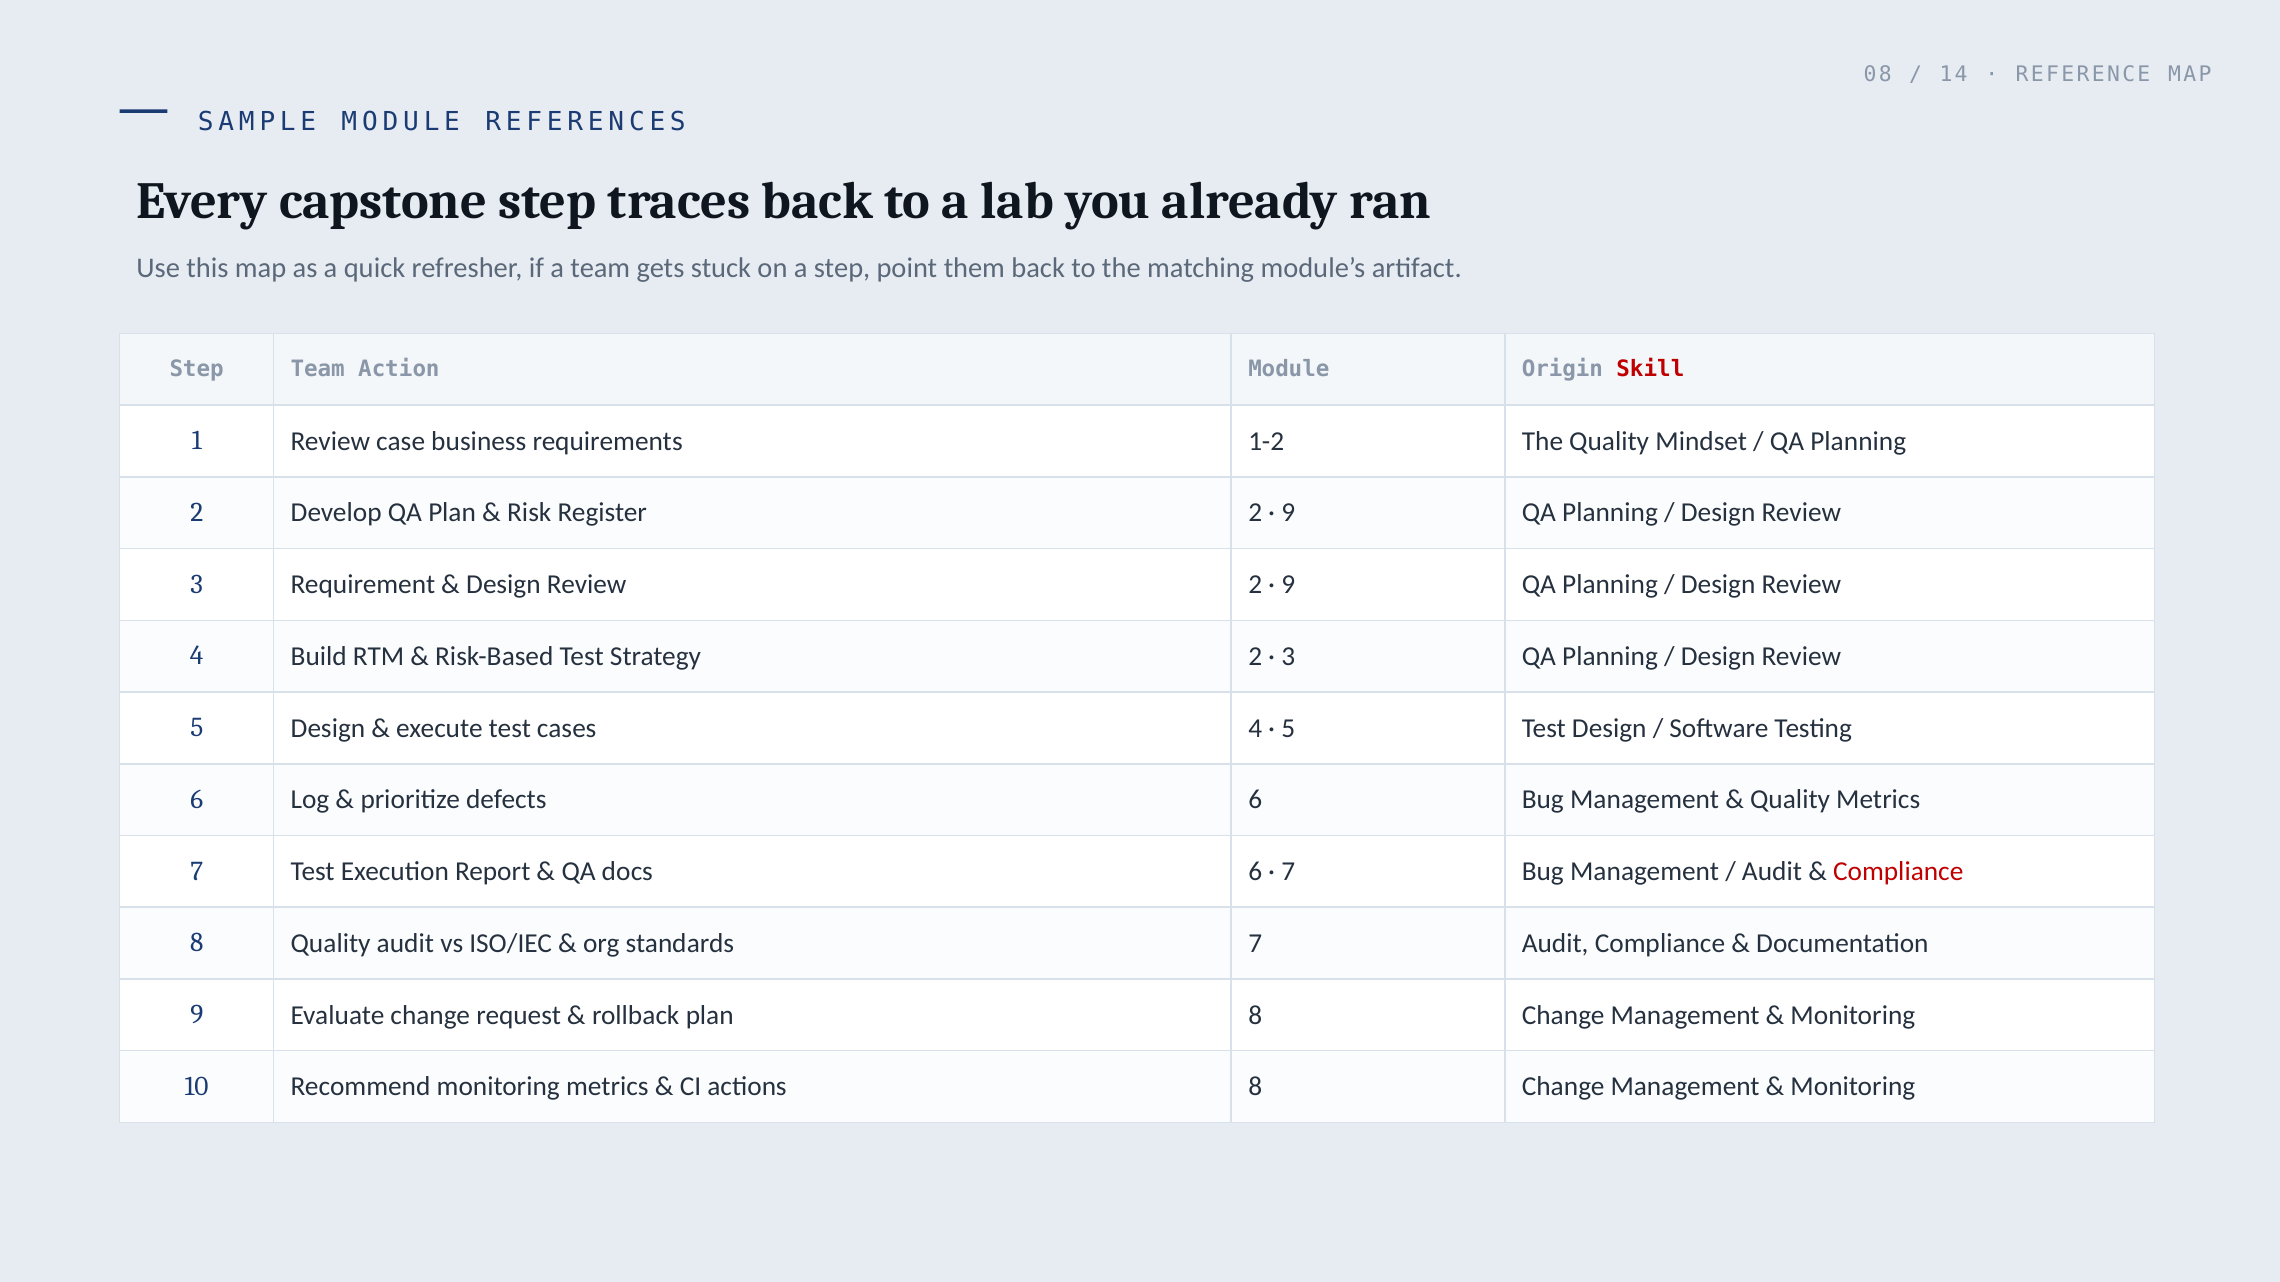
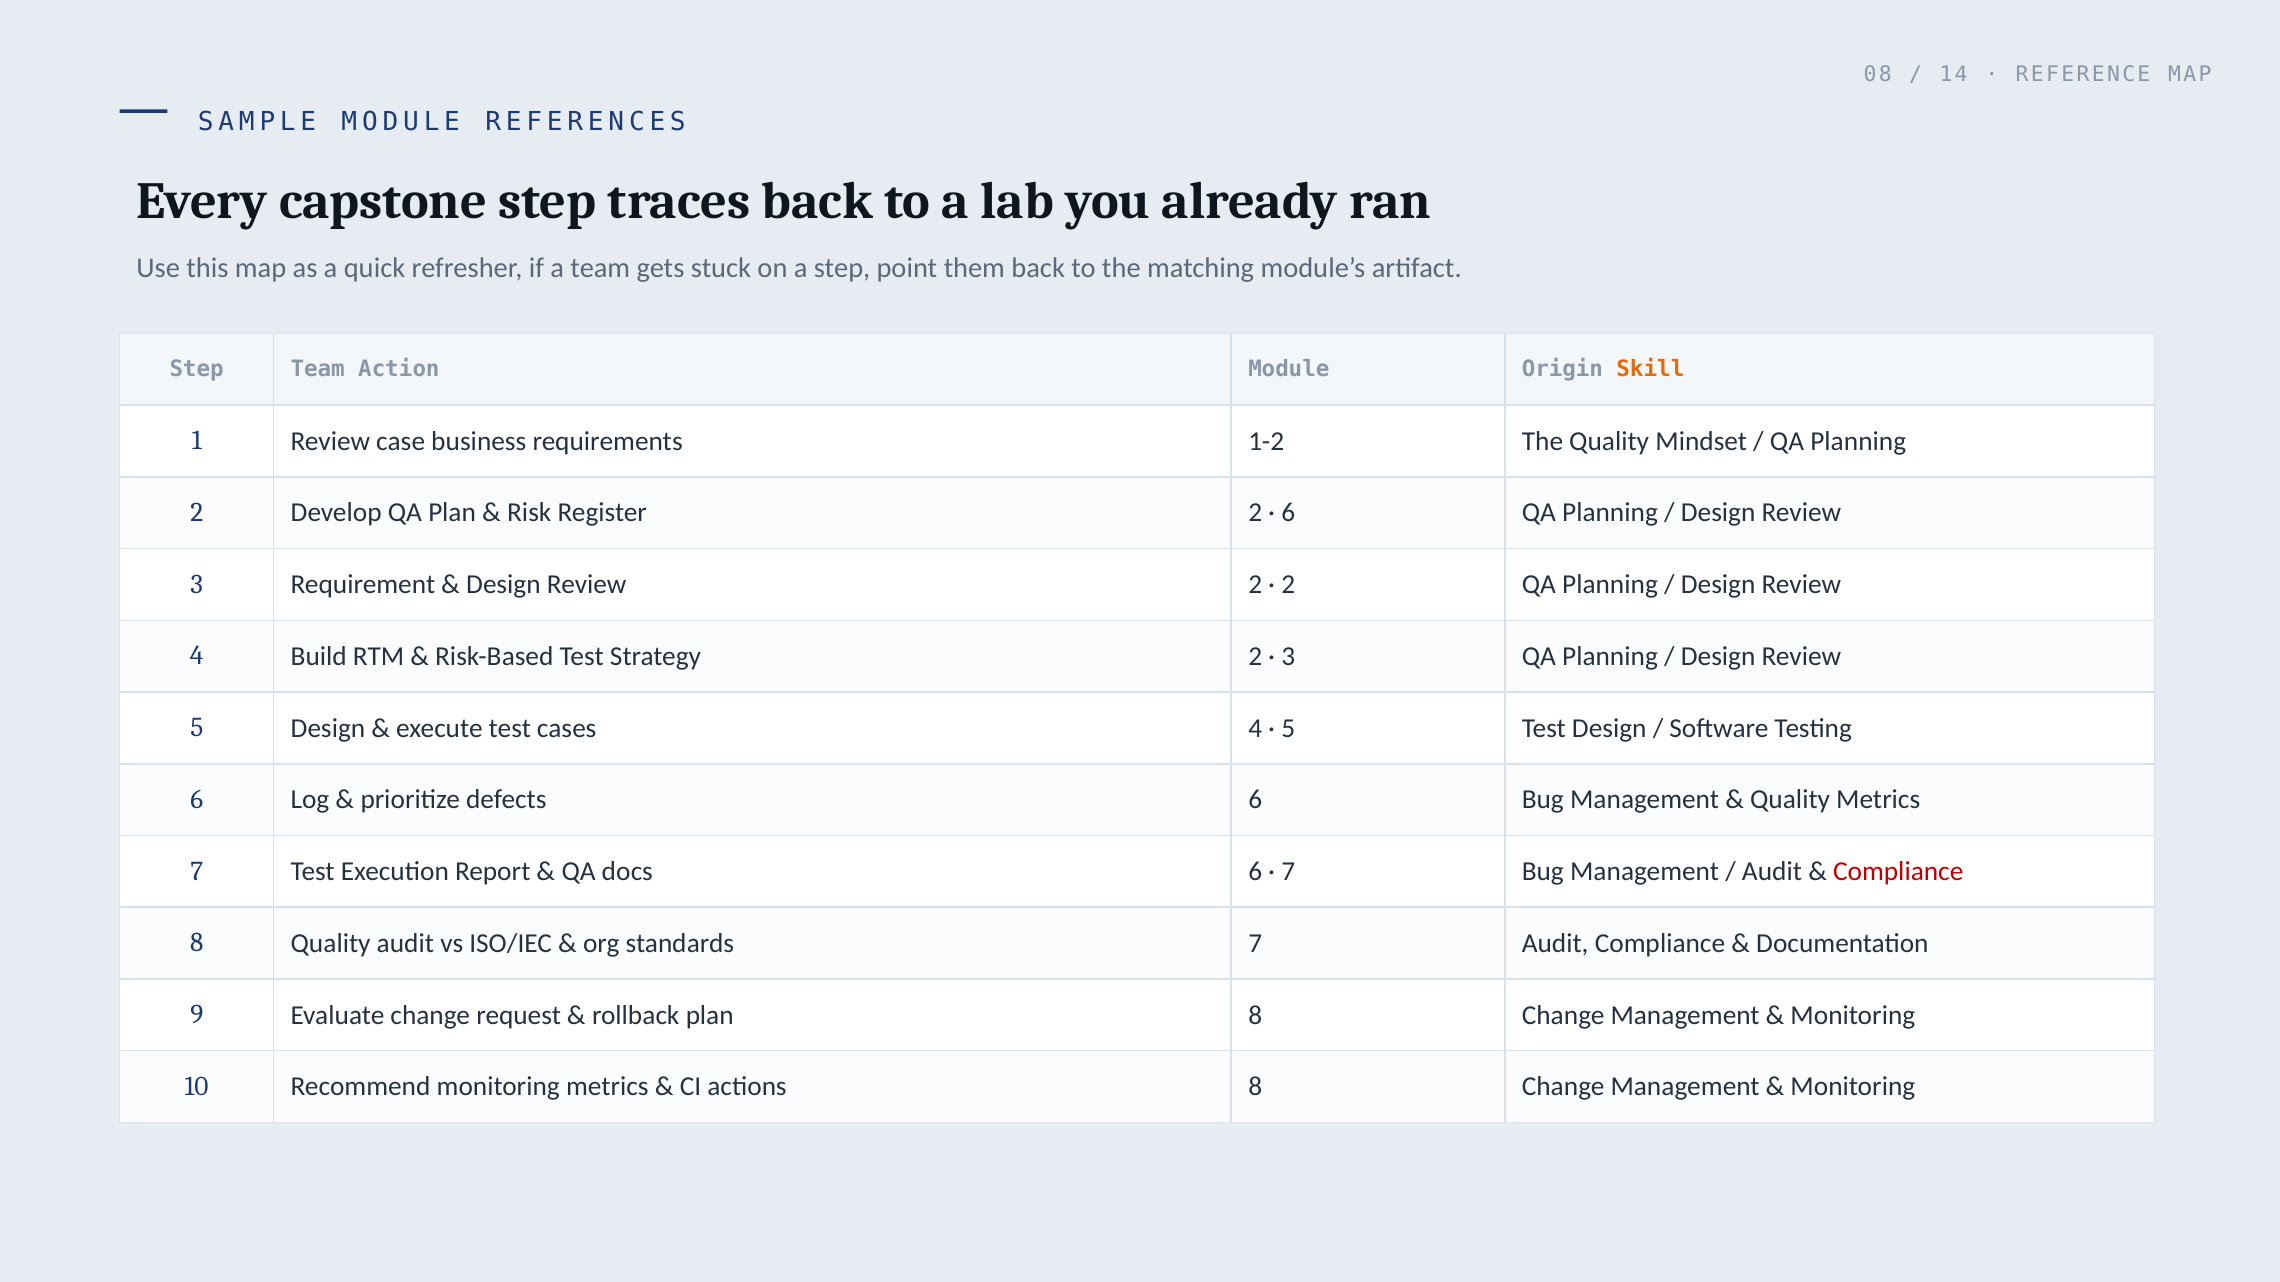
Skill colour: red -> orange
9 at (1288, 513): 9 -> 6
9 at (1288, 585): 9 -> 2
